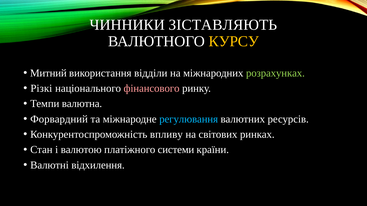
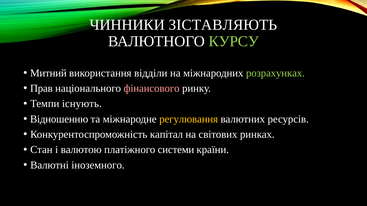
КУРСУ colour: yellow -> light green
Різкі: Різкі -> Прав
валютна: валютна -> існують
Форвардний: Форвардний -> Відношенню
регулювання colour: light blue -> yellow
впливу: впливу -> капітал
відхилення: відхилення -> іноземного
